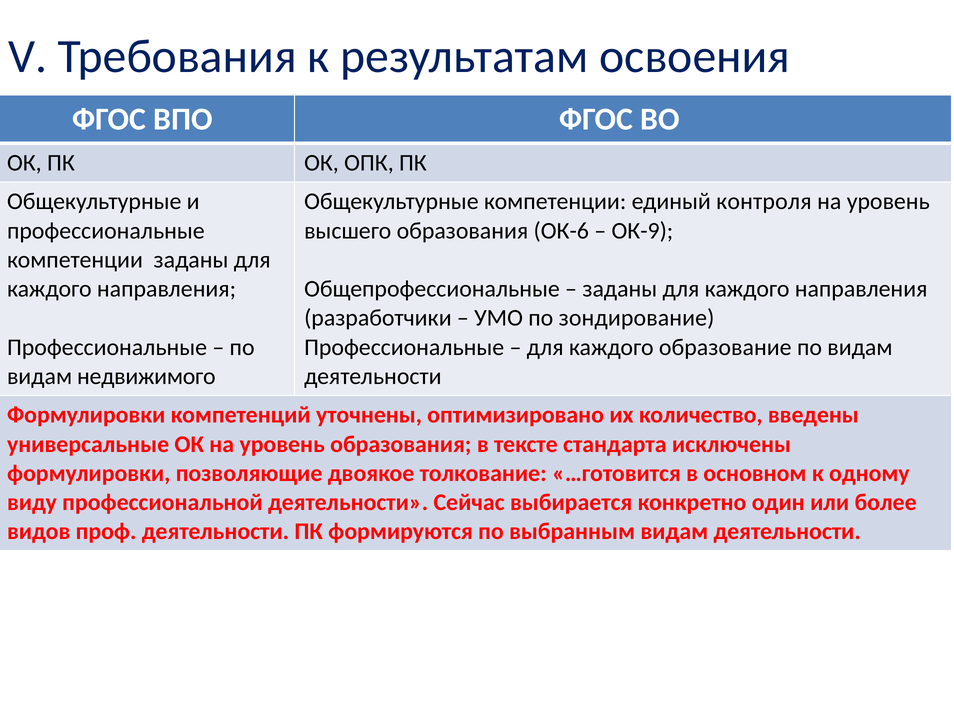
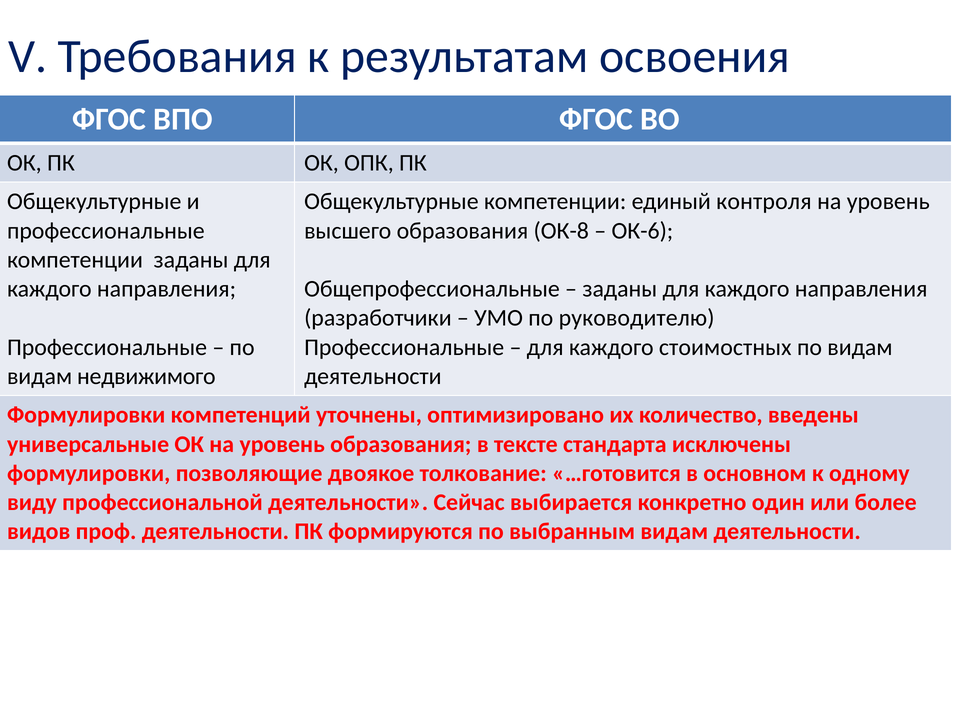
ОК-6: ОК-6 -> ОК-8
ОК-9: ОК-9 -> ОК-6
зондирование: зондирование -> руководителю
образование: образование -> стоимостных
